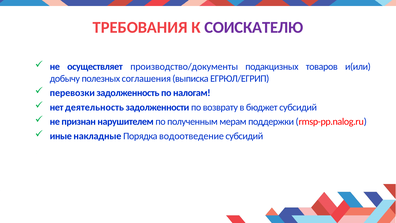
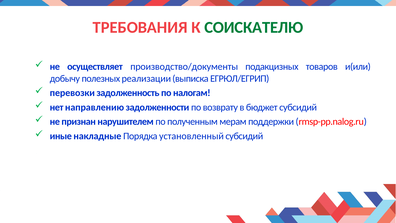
СОИСКАТЕЛЮ colour: purple -> green
соглашения: соглашения -> реализации
деятельность: деятельность -> направлению
водоотведение: водоотведение -> установленный
